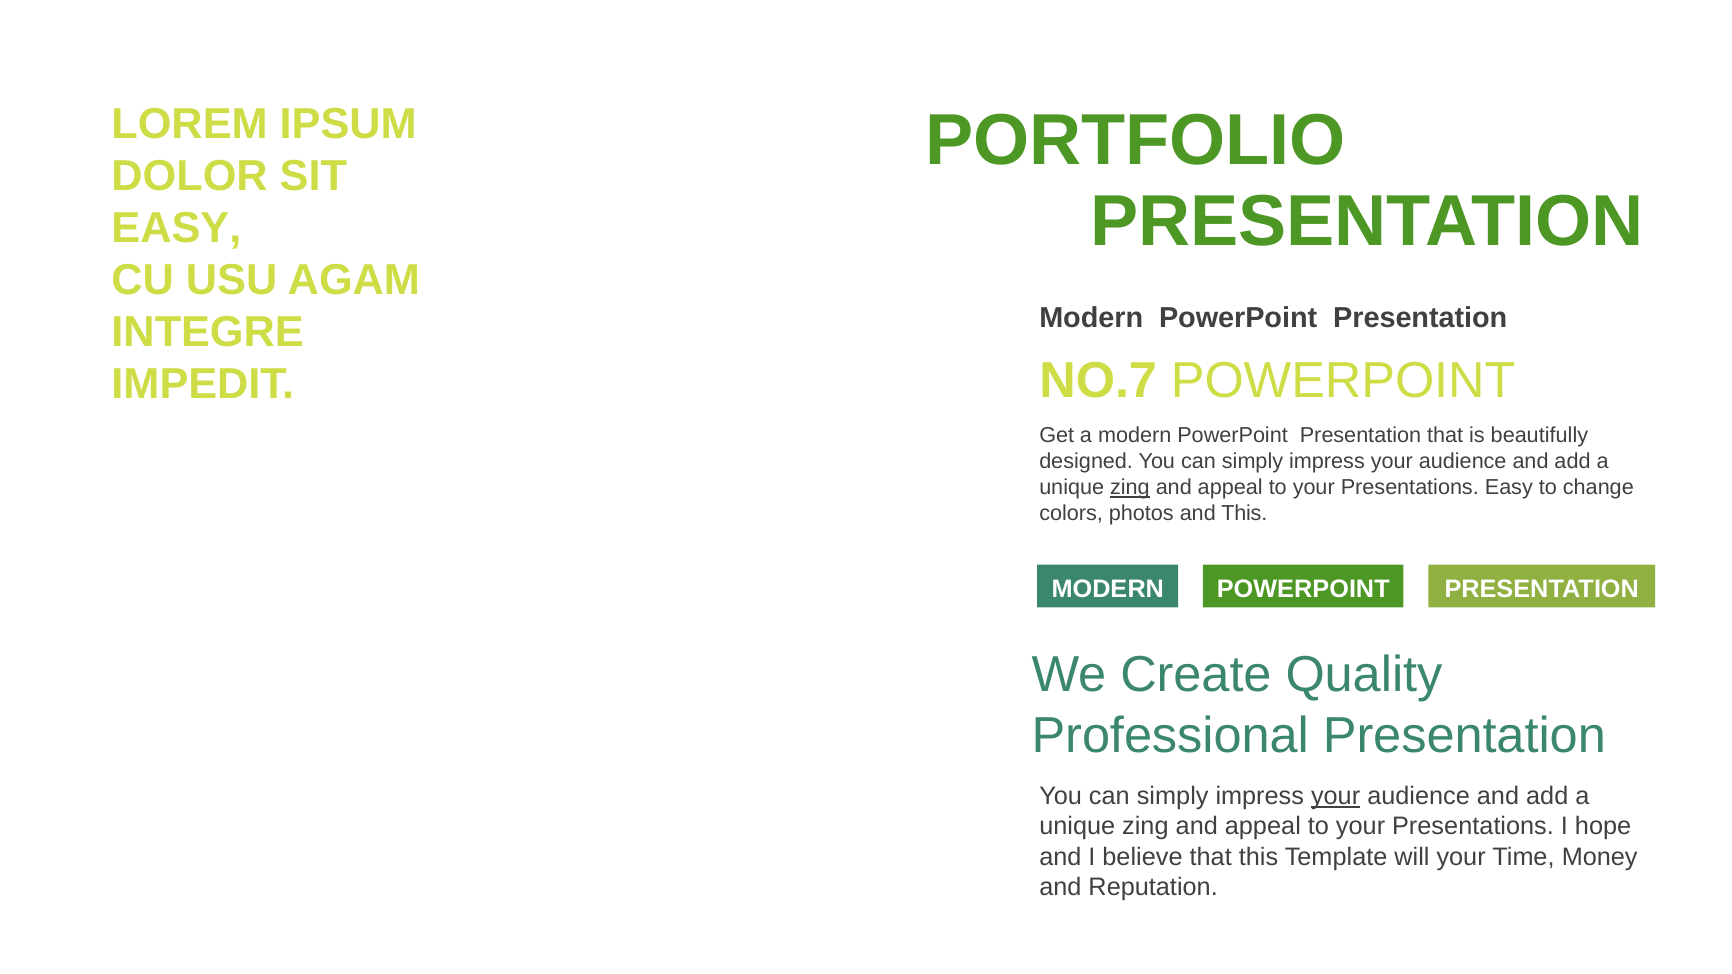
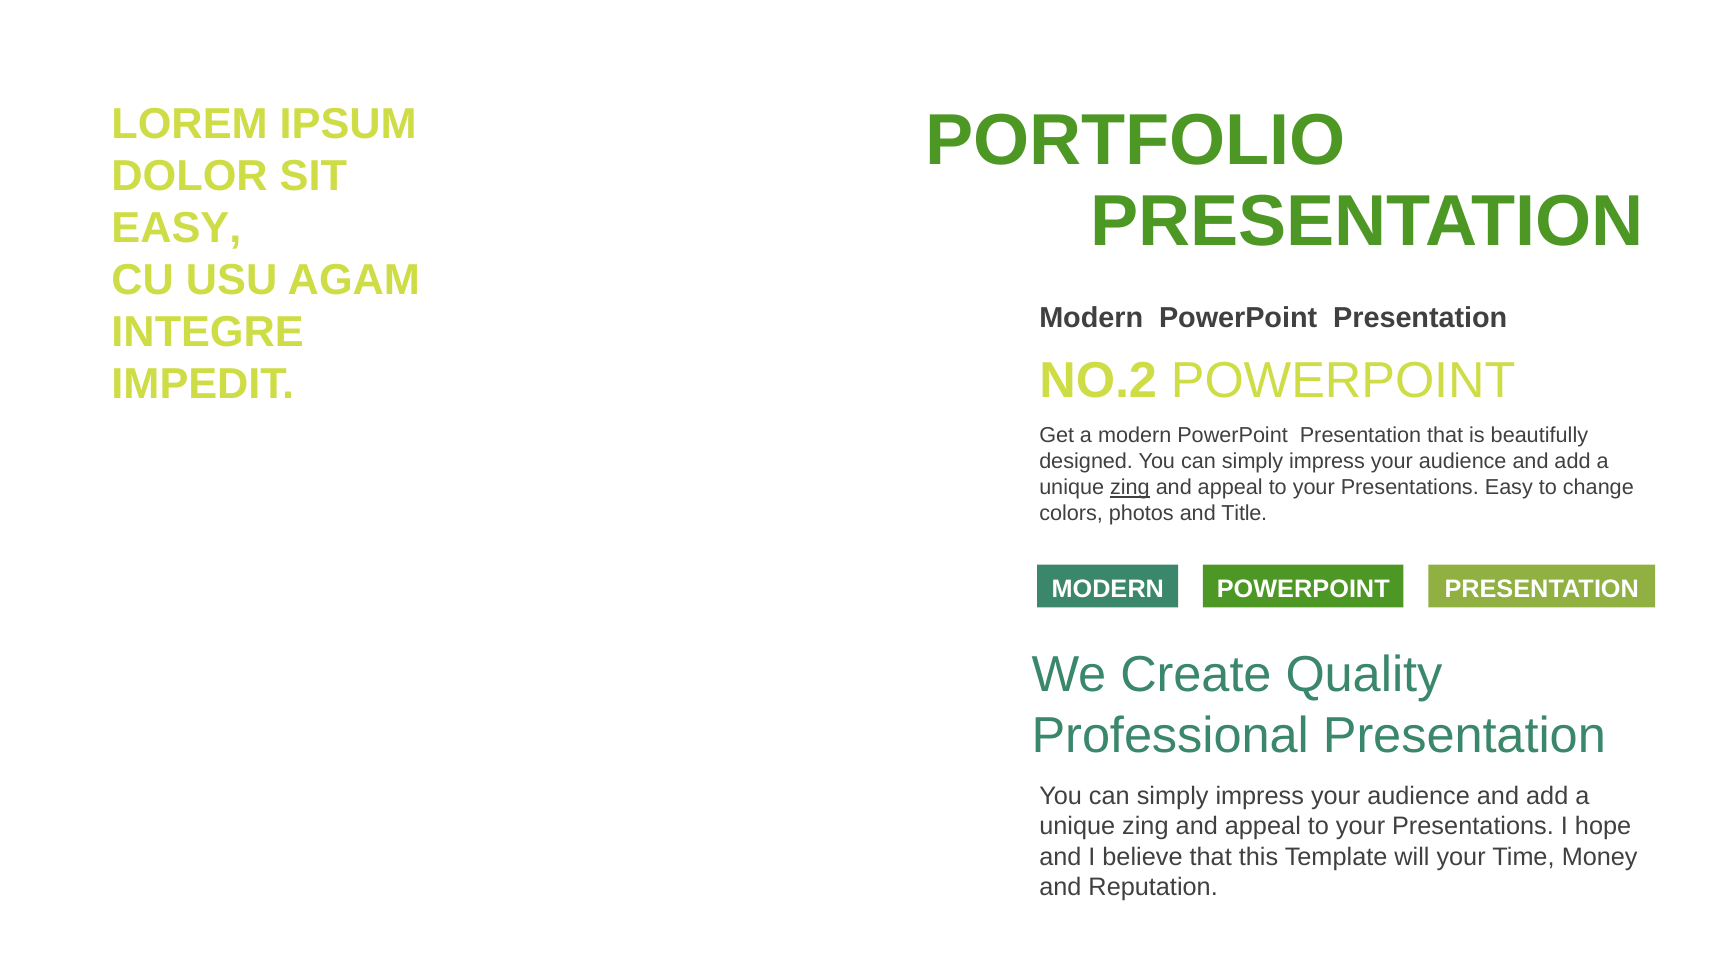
NO.7: NO.7 -> NO.2
and This: This -> Title
your at (1336, 796) underline: present -> none
